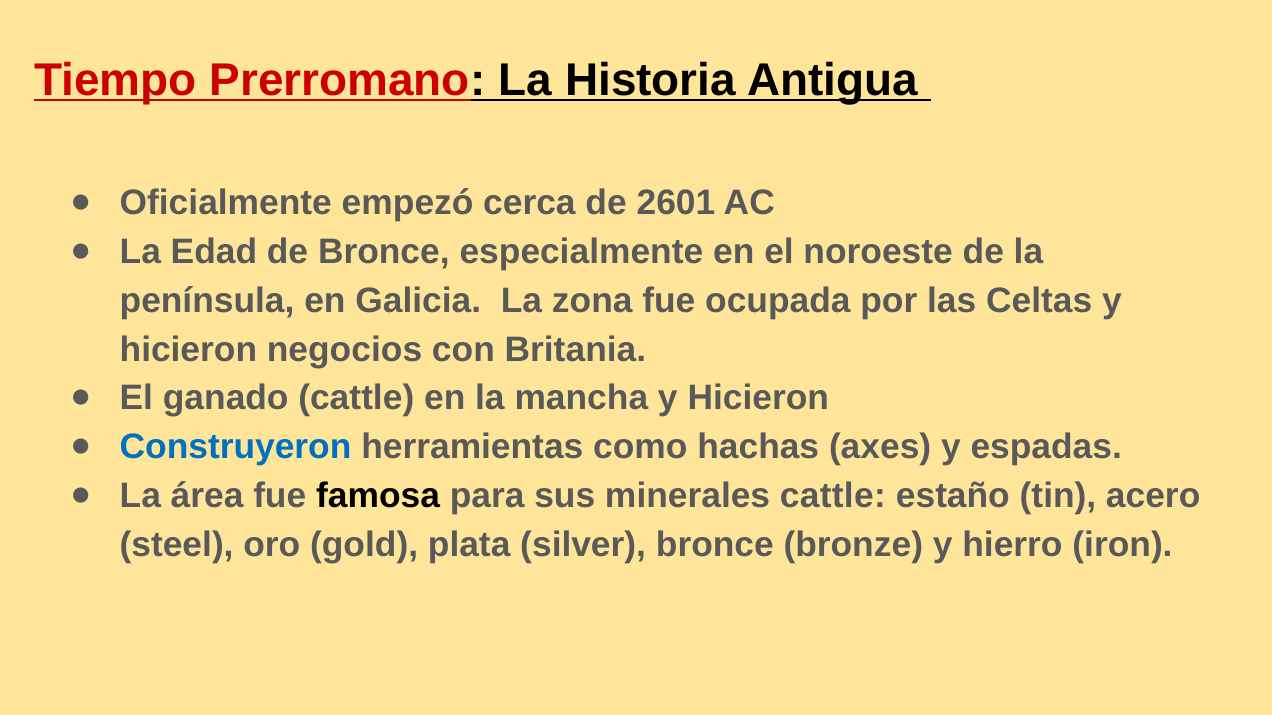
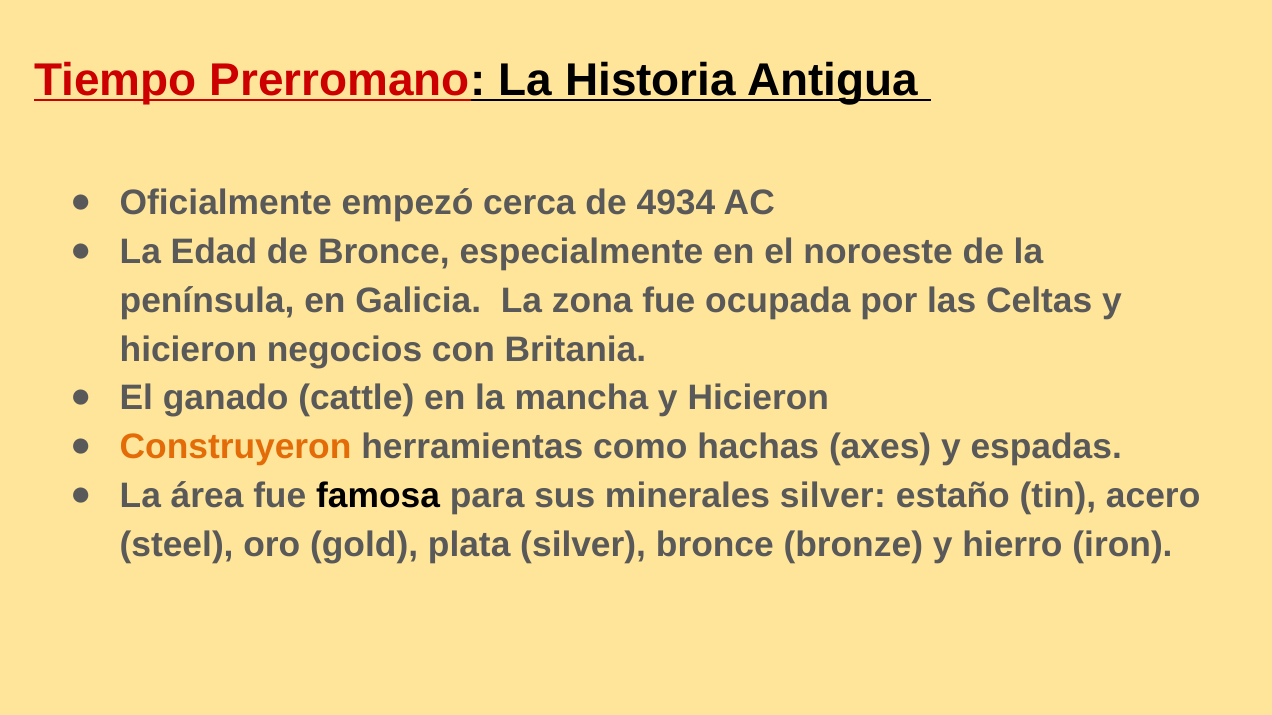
2601: 2601 -> 4934
Construyeron colour: blue -> orange
minerales cattle: cattle -> silver
